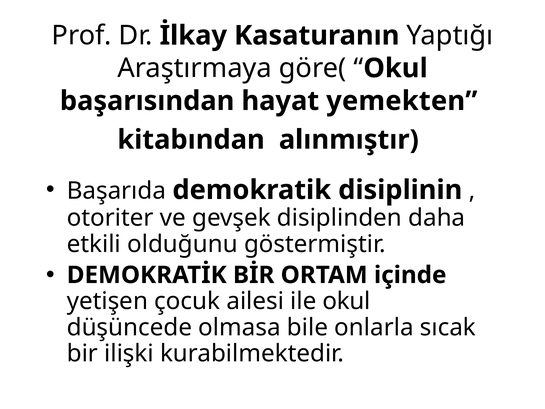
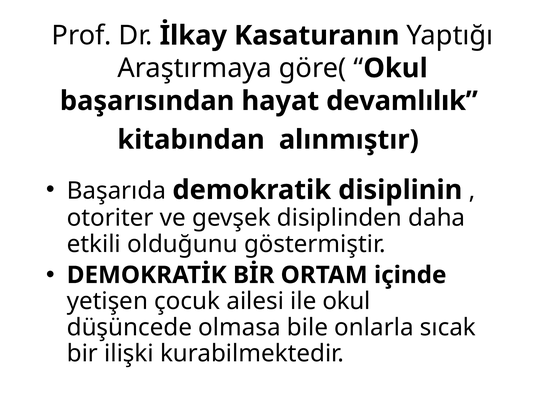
yemekten: yemekten -> devamlılık
